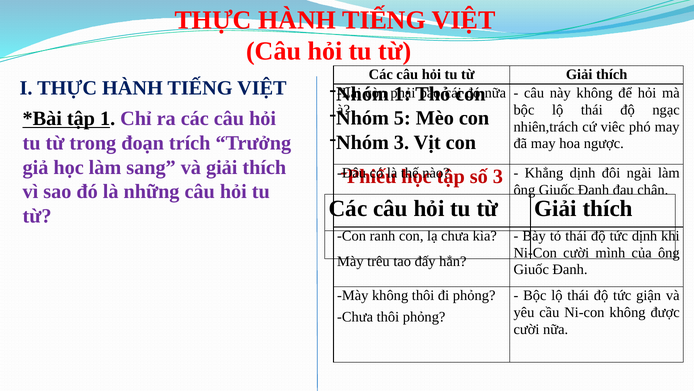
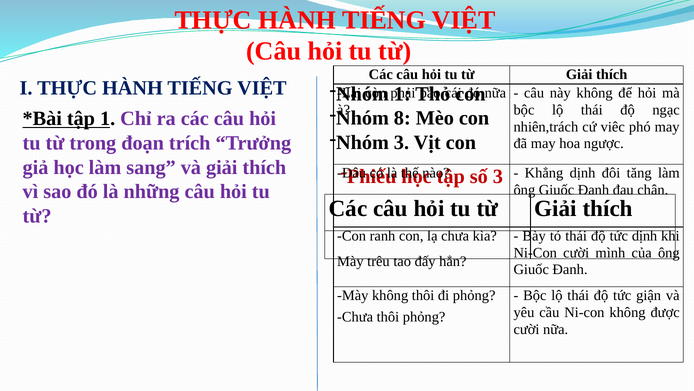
5: 5 -> 8
ngài: ngài -> tăng
